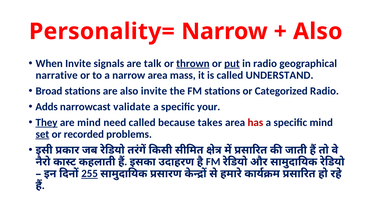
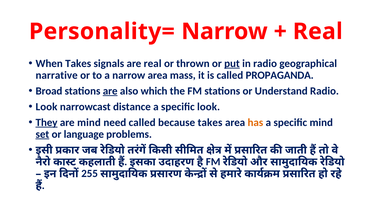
Also at (318, 31): Also -> Real
When Invite: Invite -> Takes
are talk: talk -> real
thrown underline: present -> none
UNDERSTAND: UNDERSTAND -> PROPAGANDA
are at (110, 91) underline: none -> present
also invite: invite -> which
Categorized: Categorized -> Understand
Adds at (47, 107): Adds -> Look
validate: validate -> distance
specific your: your -> look
has colour: red -> orange
recorded: recorded -> language
255 underline: present -> none
